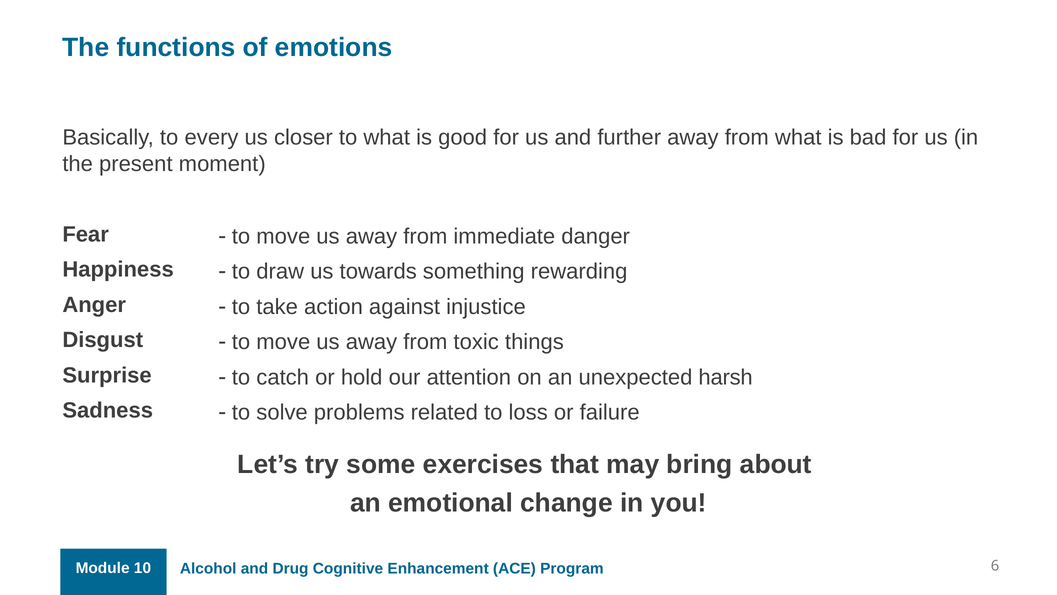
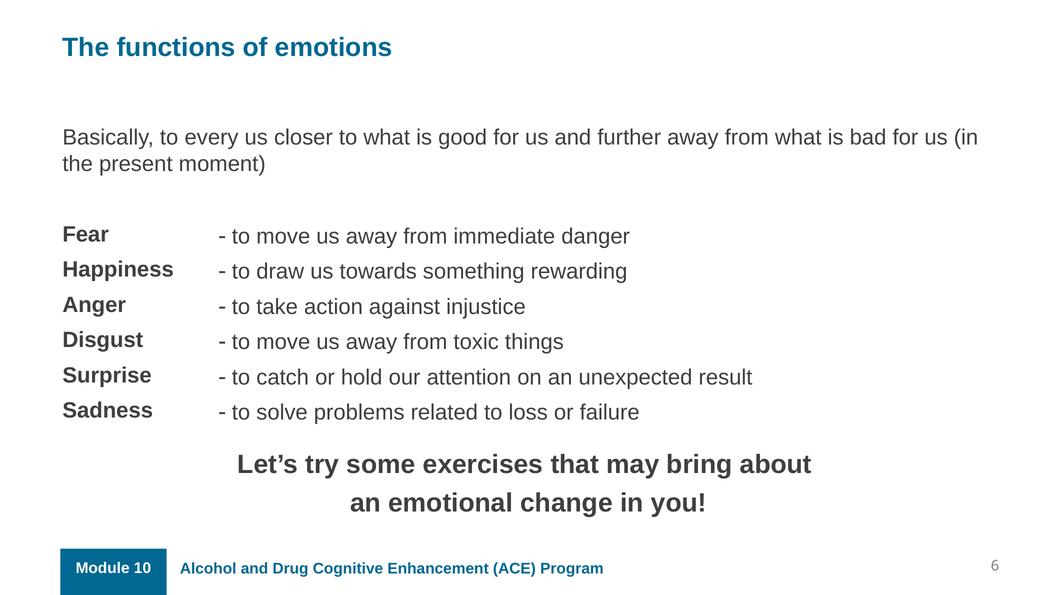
harsh: harsh -> result
